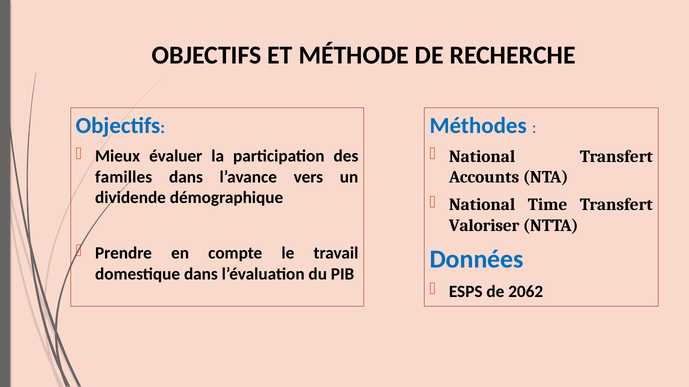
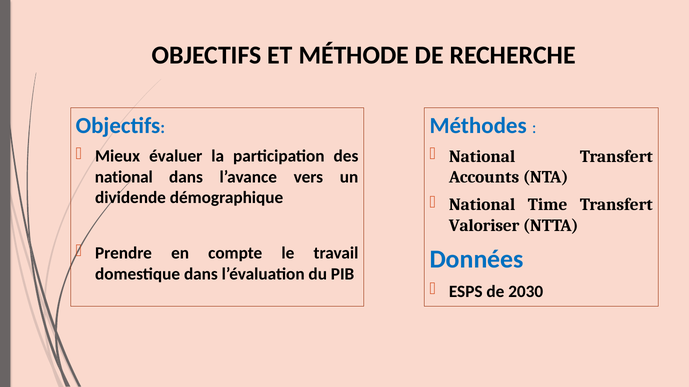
familles at (124, 177): familles -> national
2062: 2062 -> 2030
